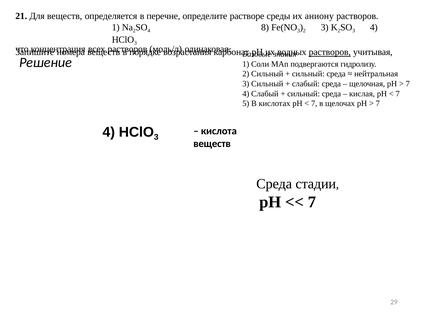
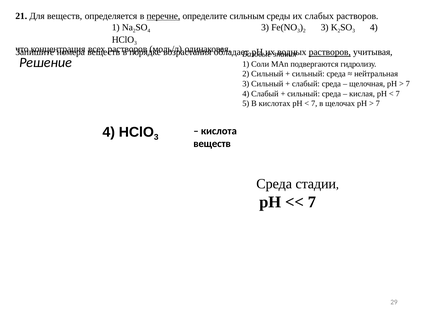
перечне underline: none -> present
растворе: растворе -> сильным
аниону: аниону -> слабых
4 8: 8 -> 3
карбонат: карбонат -> обладает
